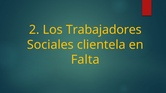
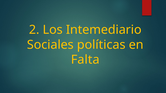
Trabajadores: Trabajadores -> Intemediario
clientela: clientela -> políticas
